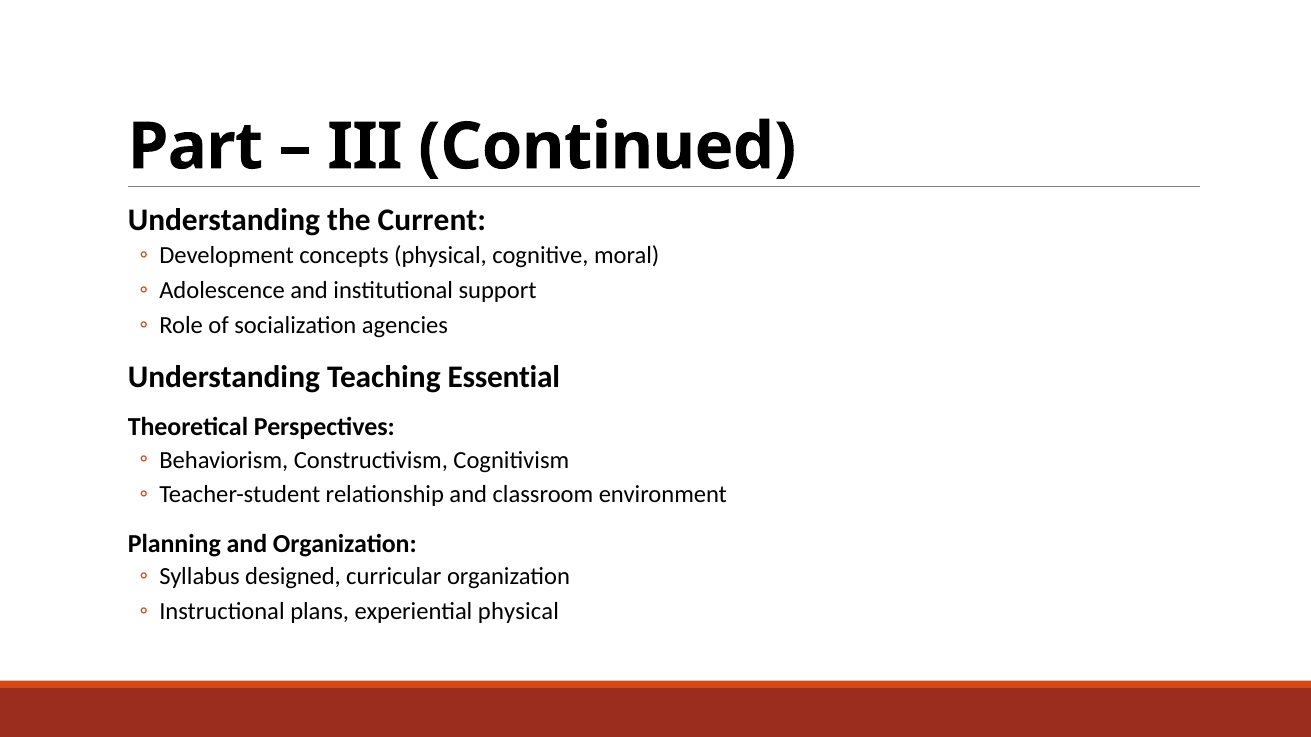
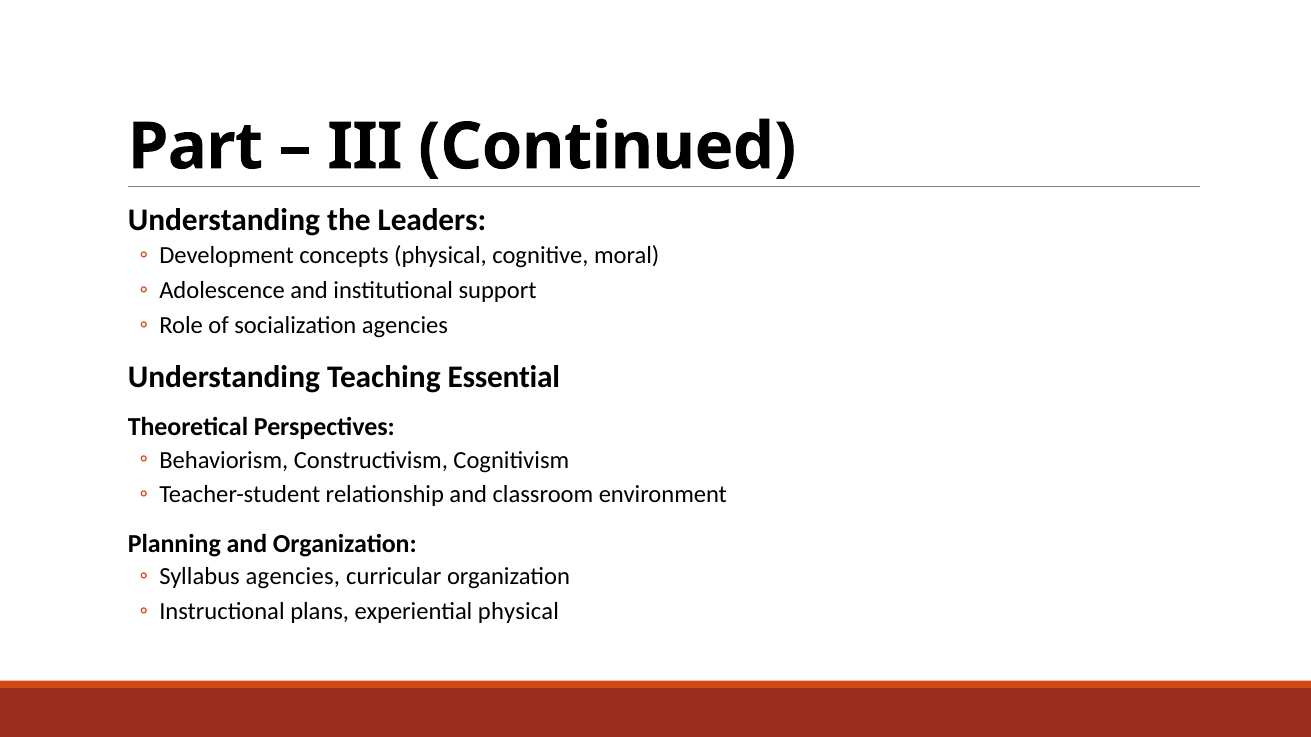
Current: Current -> Leaders
Syllabus designed: designed -> agencies
